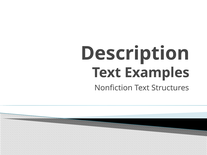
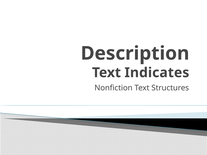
Examples: Examples -> Indicates
